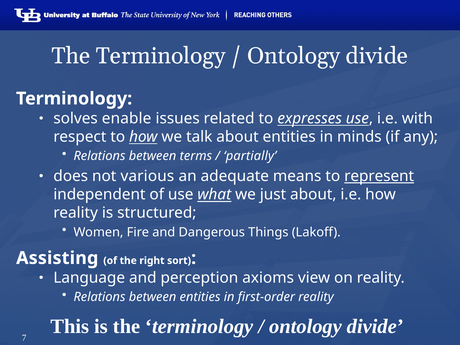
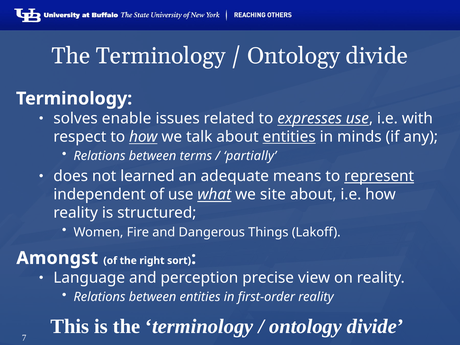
entities at (289, 137) underline: none -> present
various: various -> learned
just: just -> site
Assisting: Assisting -> Amongst
axioms: axioms -> precise
